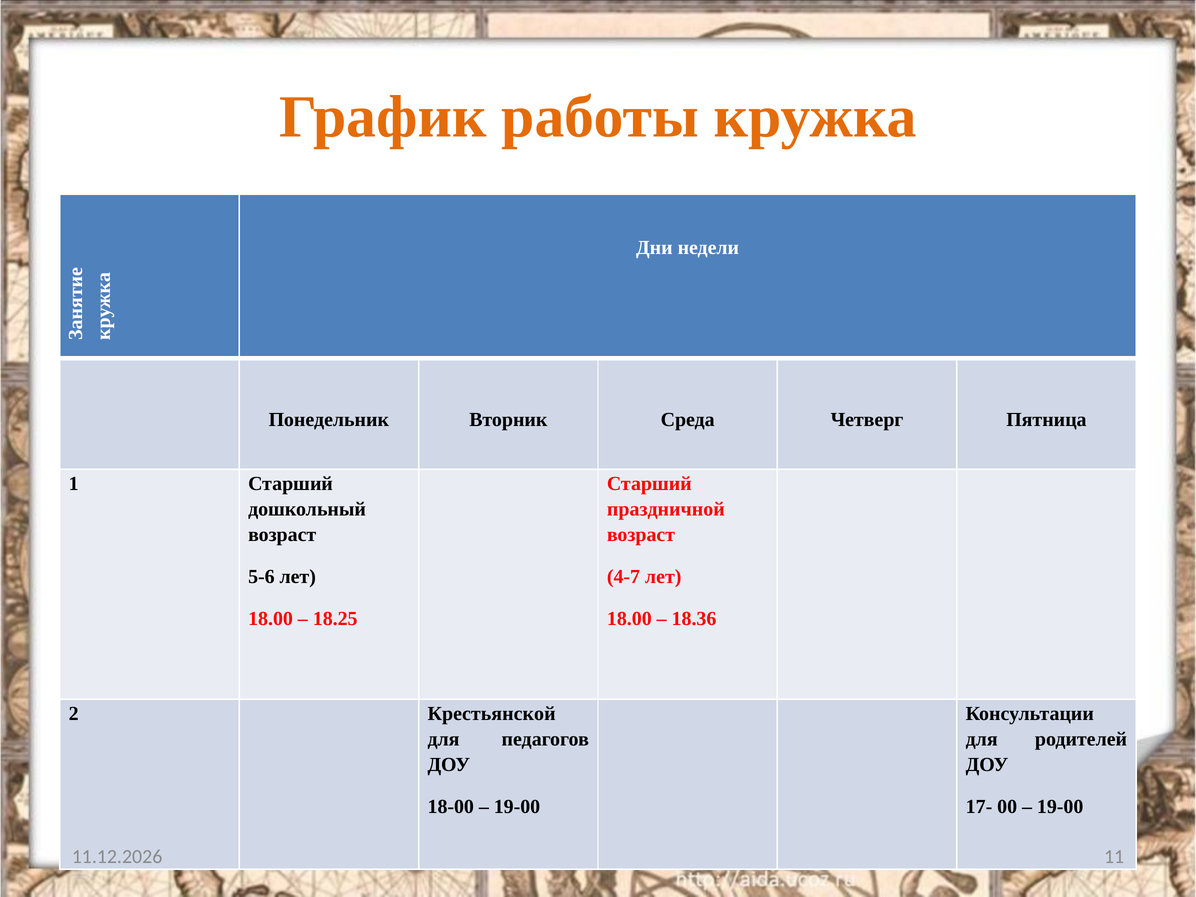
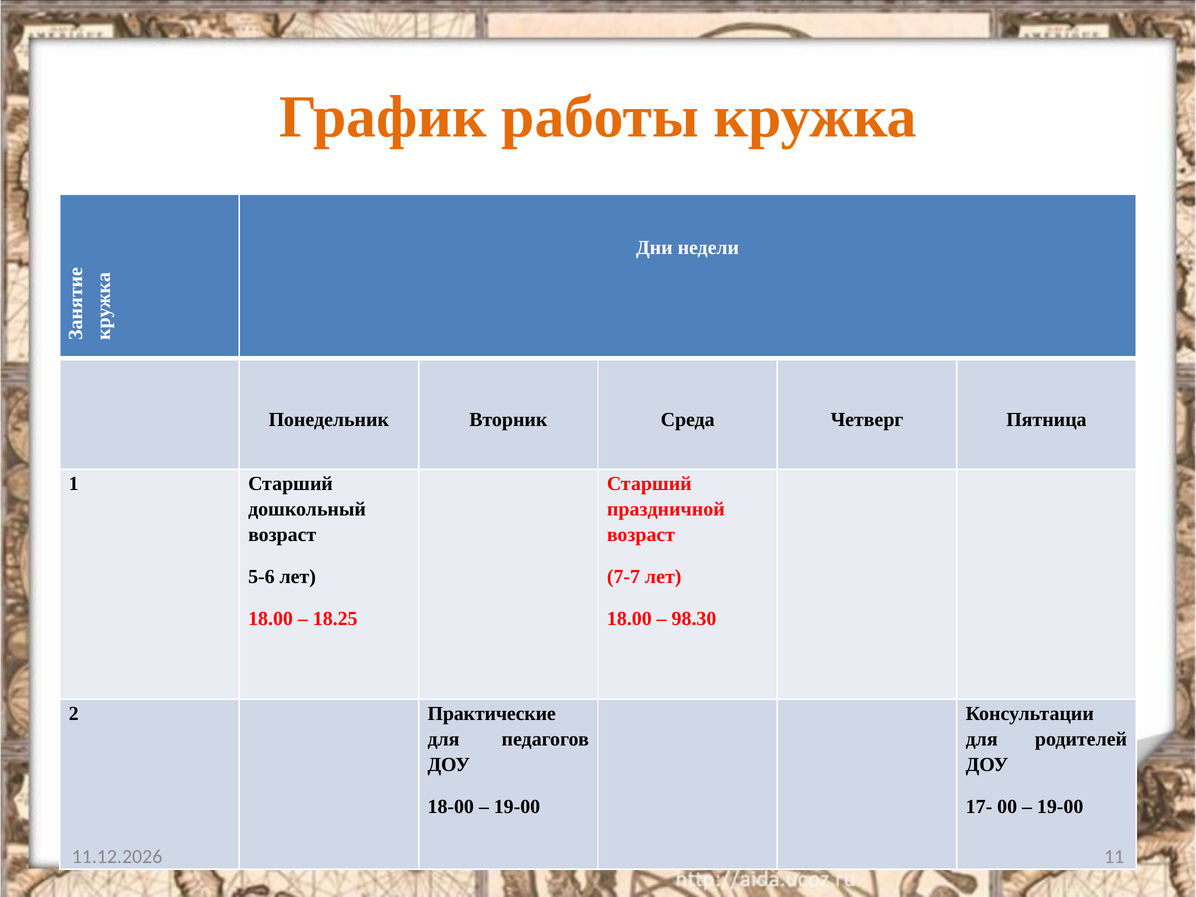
4-7: 4-7 -> 7-7
18.36: 18.36 -> 98.30
Крестьянской: Крестьянской -> Практические
